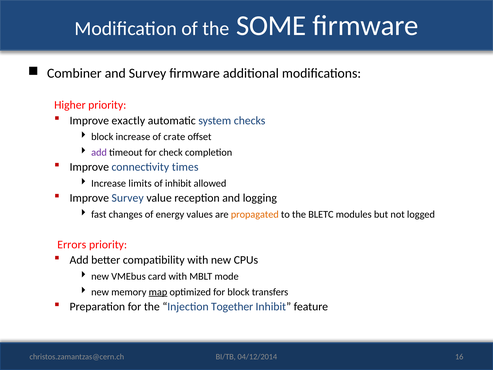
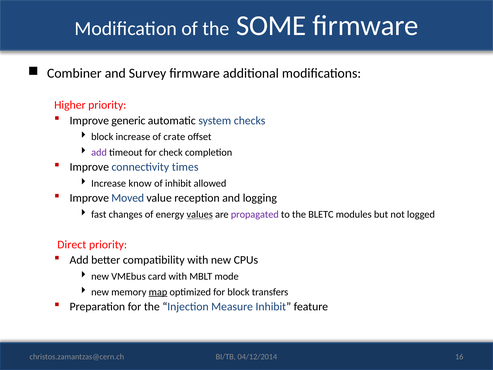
exactly: exactly -> generic
limits: limits -> know
Improve Survey: Survey -> Moved
values underline: none -> present
propagated colour: orange -> purple
Errors: Errors -> Direct
Together: Together -> Measure
